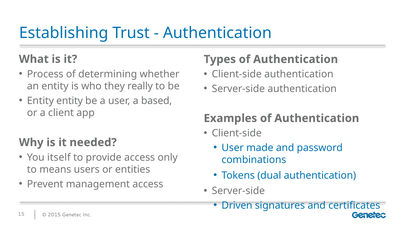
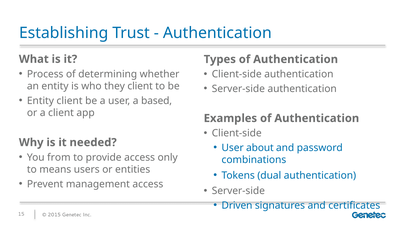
they really: really -> client
Entity entity: entity -> client
made: made -> about
itself: itself -> from
